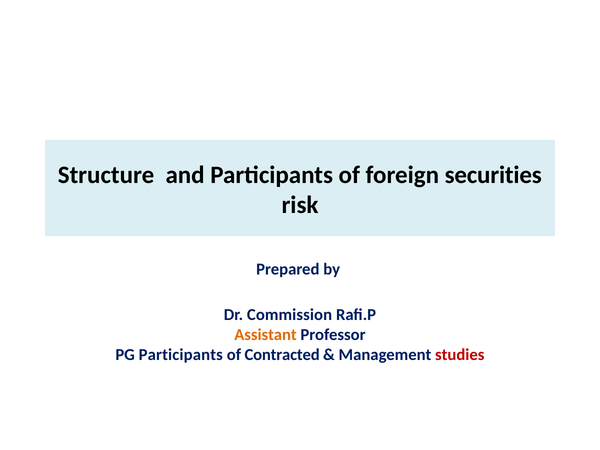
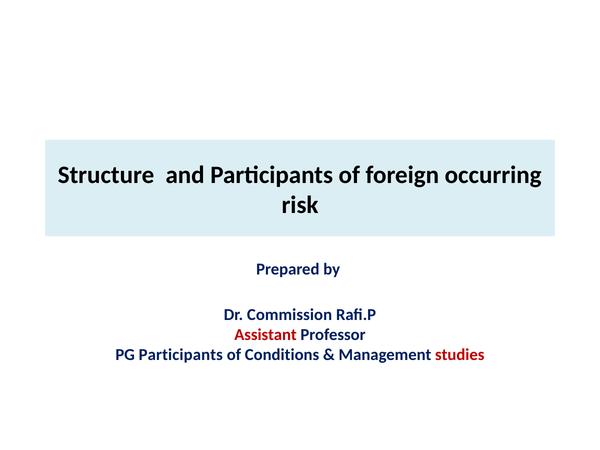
securities: securities -> occurring
Assistant colour: orange -> red
Contracted: Contracted -> Conditions
